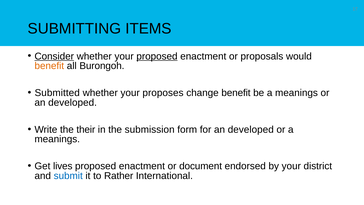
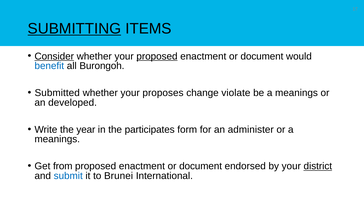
SUBMITTING underline: none -> present
proposals at (262, 56): proposals -> document
benefit at (49, 66) colour: orange -> blue
change benefit: benefit -> violate
their: their -> year
submission: submission -> participates
for an developed: developed -> administer
lives: lives -> from
district underline: none -> present
Rather: Rather -> Brunei
